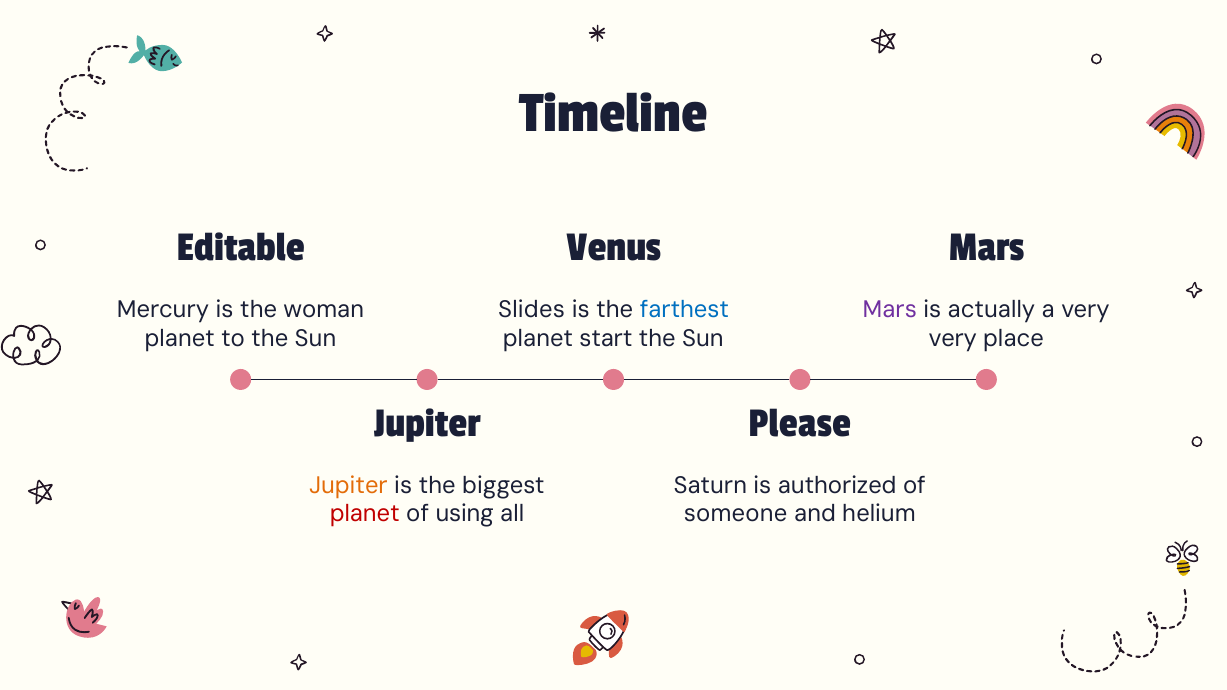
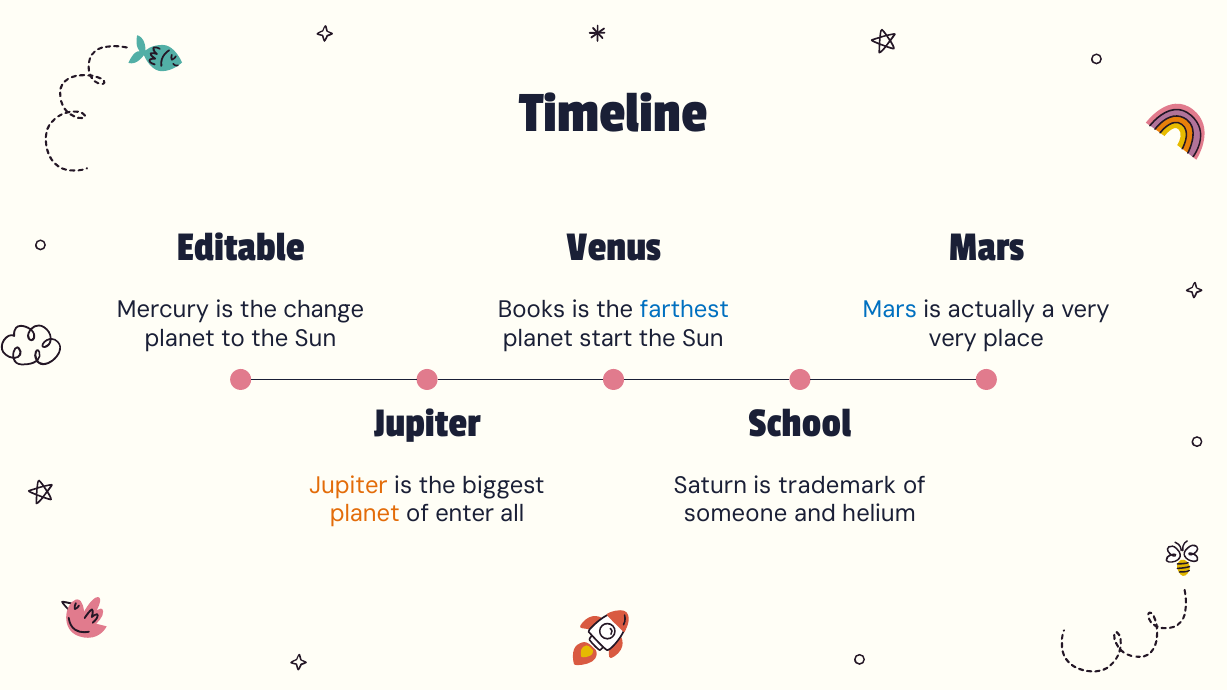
woman: woman -> change
Slides: Slides -> Books
Mars at (890, 310) colour: purple -> blue
Please: Please -> School
authorized: authorized -> trademark
planet at (365, 514) colour: red -> orange
using: using -> enter
